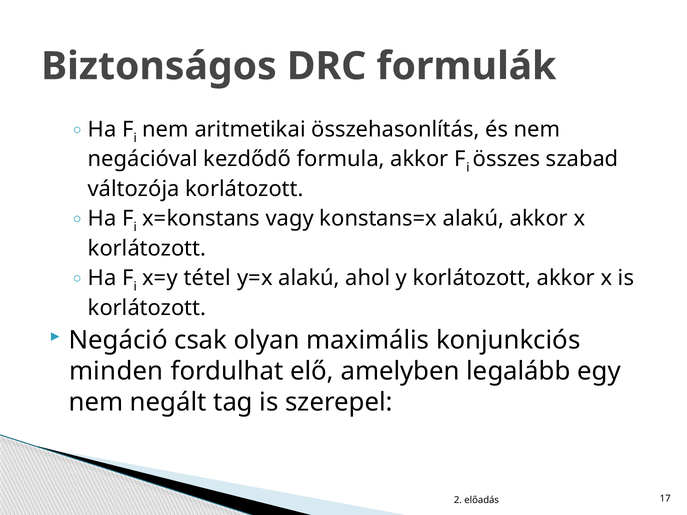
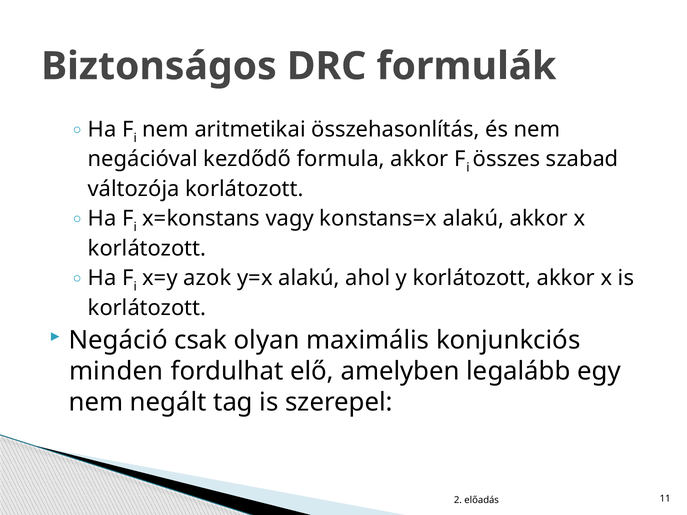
tétel: tétel -> azok
17: 17 -> 11
